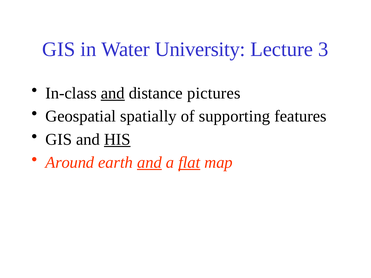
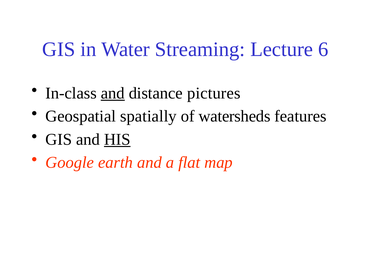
University: University -> Streaming
3: 3 -> 6
supporting: supporting -> watersheds
Around: Around -> Google
and at (149, 163) underline: present -> none
flat underline: present -> none
